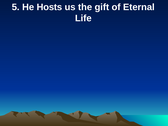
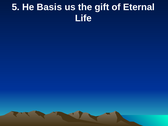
Hosts: Hosts -> Basis
